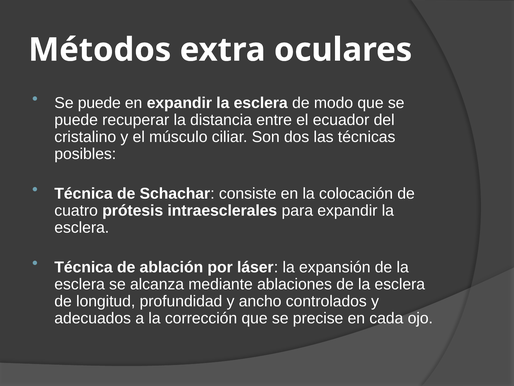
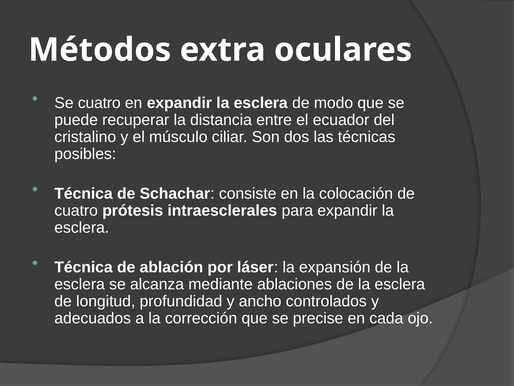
puede at (99, 103): puede -> cuatro
